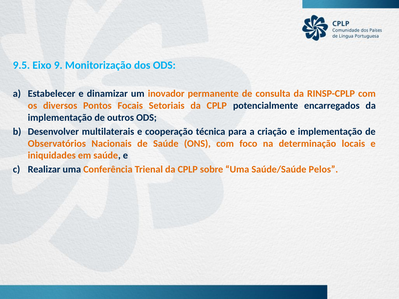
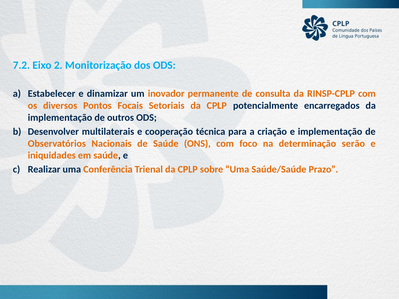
9.5: 9.5 -> 7.2
9: 9 -> 2
locais: locais -> serão
Pelos: Pelos -> Prazo
